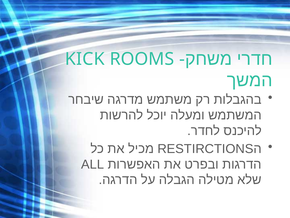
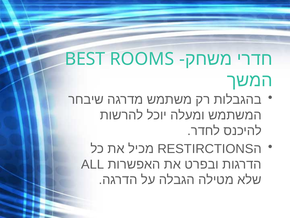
KICK: KICK -> BEST
